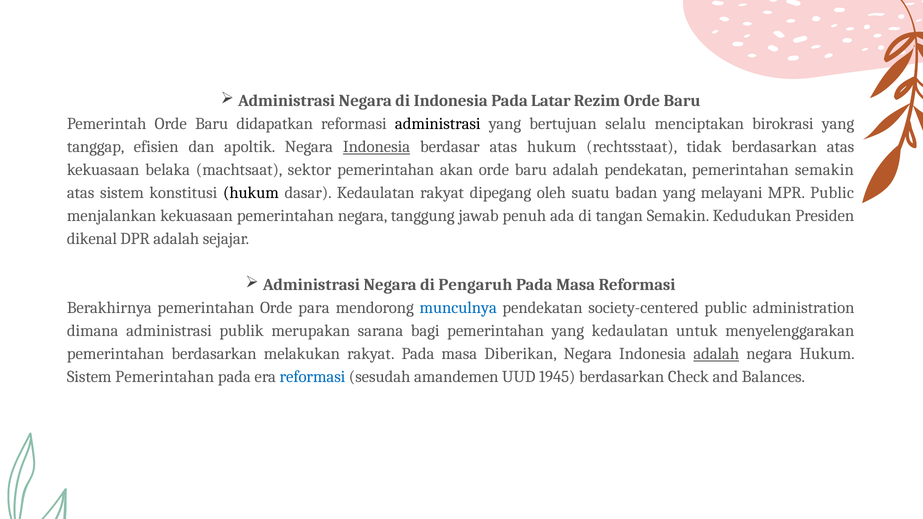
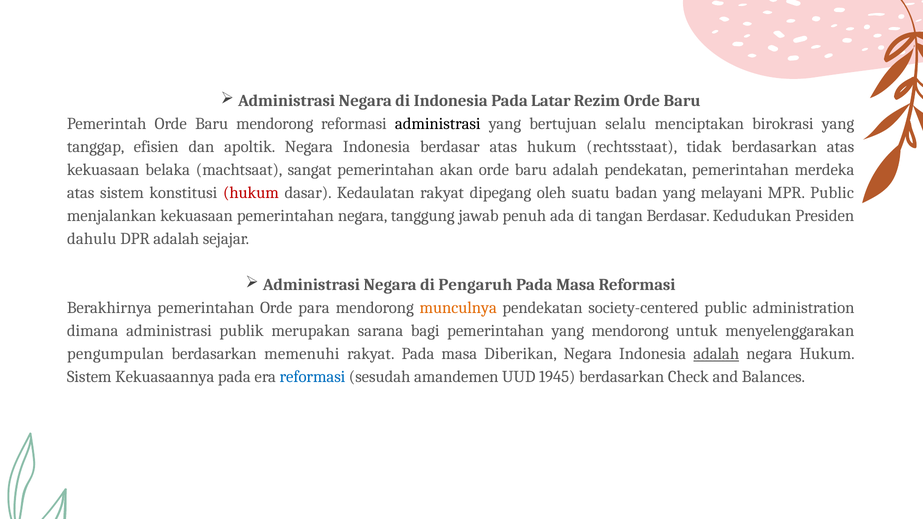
Baru didapatkan: didapatkan -> mendorong
Indonesia at (377, 147) underline: present -> none
sektor: sektor -> sangat
pemerintahan semakin: semakin -> merdeka
hukum at (251, 193) colour: black -> red
tangan Semakin: Semakin -> Berdasar
dikenal: dikenal -> dahulu
munculnya colour: blue -> orange
yang kedaulatan: kedaulatan -> mendorong
pemerintahan at (116, 354): pemerintahan -> pengumpulan
melakukan: melakukan -> memenuhi
Sistem Pemerintahan: Pemerintahan -> Kekuasaannya
